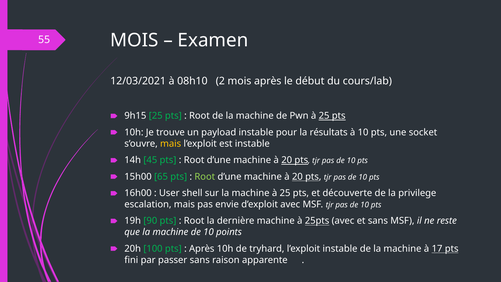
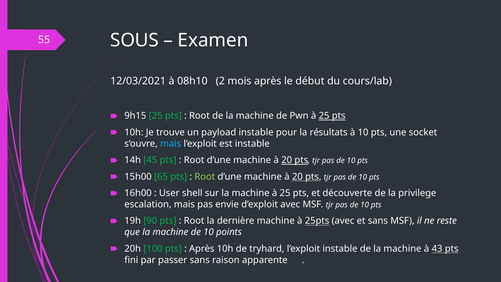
MOIS at (134, 40): MOIS -> SOUS
mais at (171, 143) colour: yellow -> light blue
17: 17 -> 43
